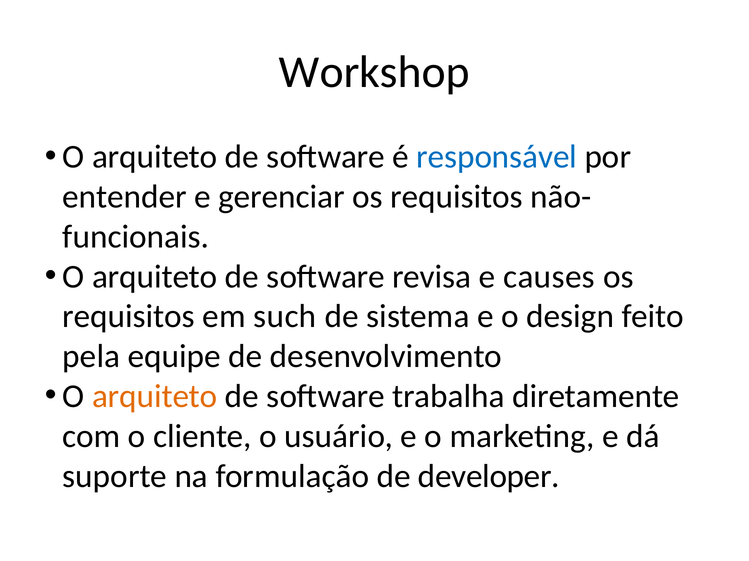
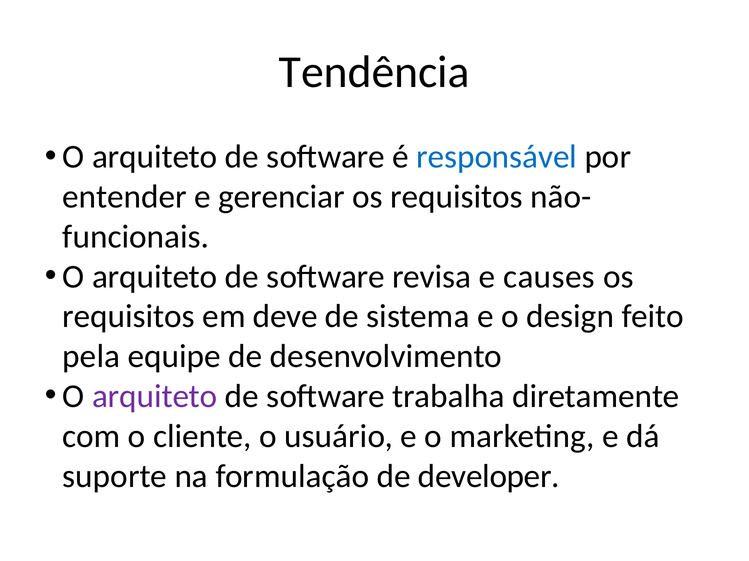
Workshop: Workshop -> Tendência
such: such -> deve
arquiteto at (155, 397) colour: orange -> purple
